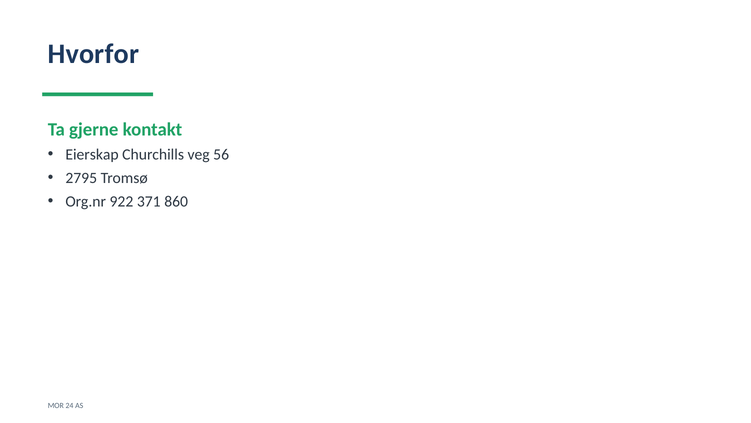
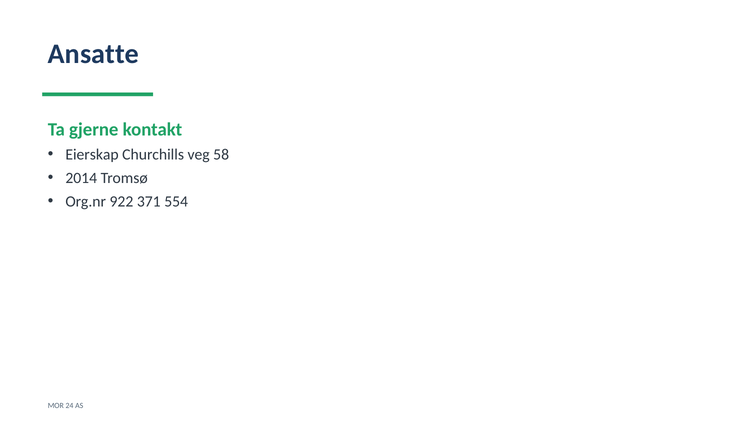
Hvorfor: Hvorfor -> Ansatte
56: 56 -> 58
2795: 2795 -> 2014
860: 860 -> 554
